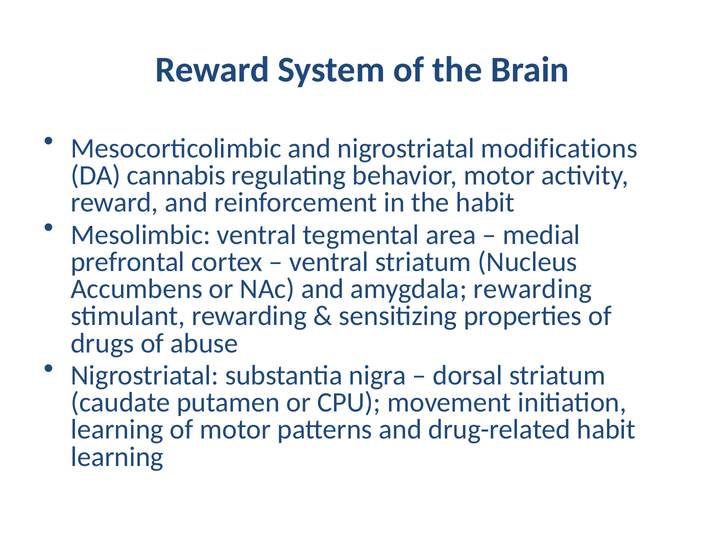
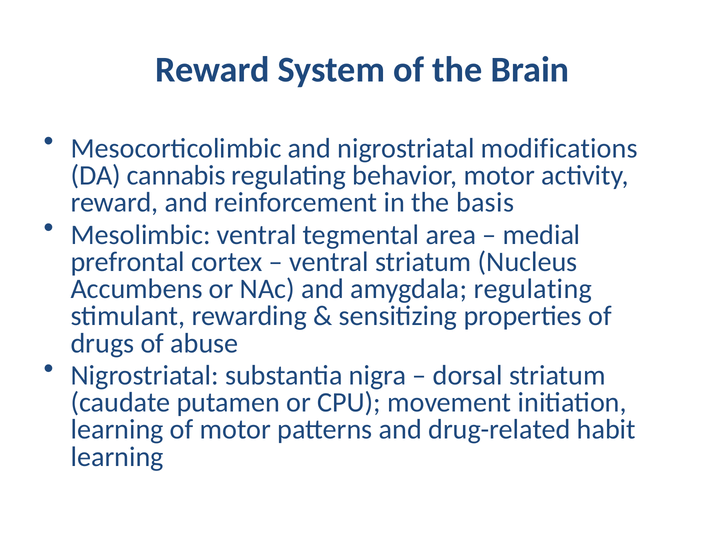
the habit: habit -> basis
amygdala rewarding: rewarding -> regulating
